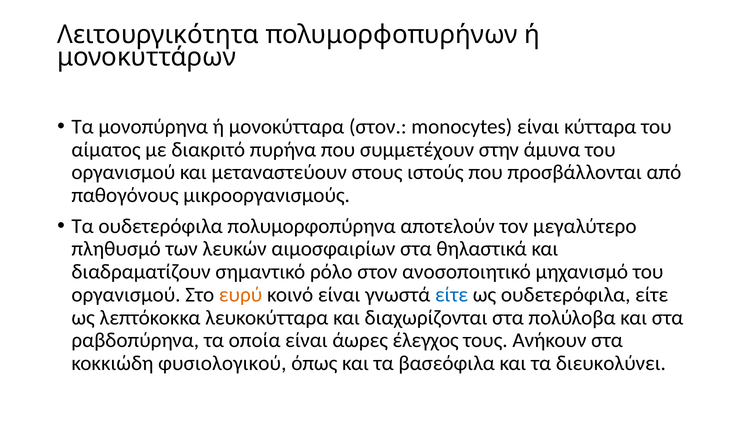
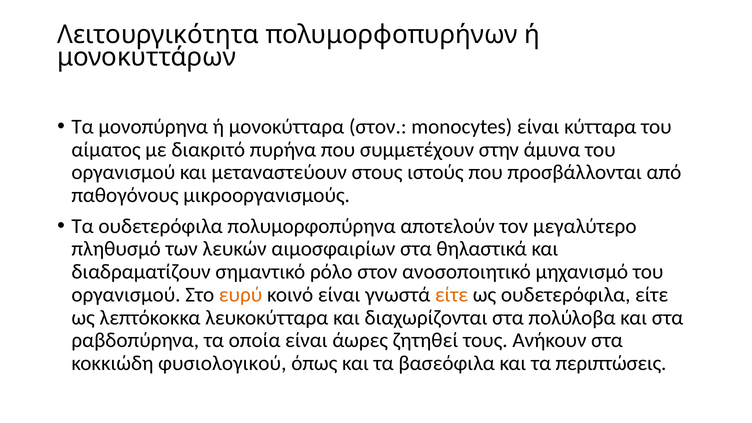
είτε at (452, 295) colour: blue -> orange
έλεγχος: έλεγχος -> ζητηθεί
διευκολύνει: διευκολύνει -> περιπτώσεις
